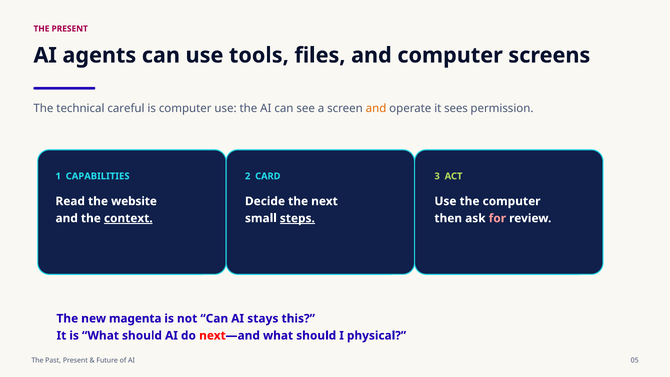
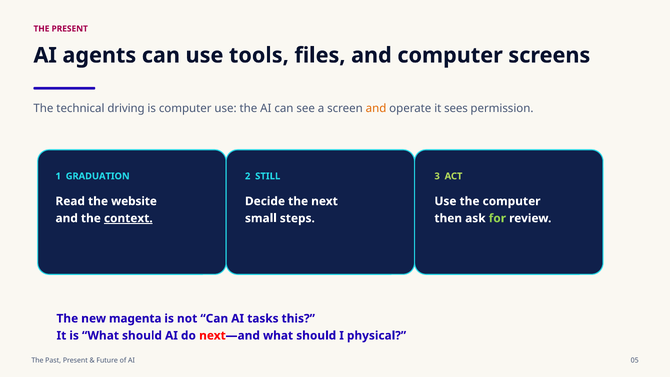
careful: careful -> driving
CAPABILITIES: CAPABILITIES -> GRADUATION
CARD: CARD -> STILL
steps underline: present -> none
for colour: pink -> light green
stays: stays -> tasks
